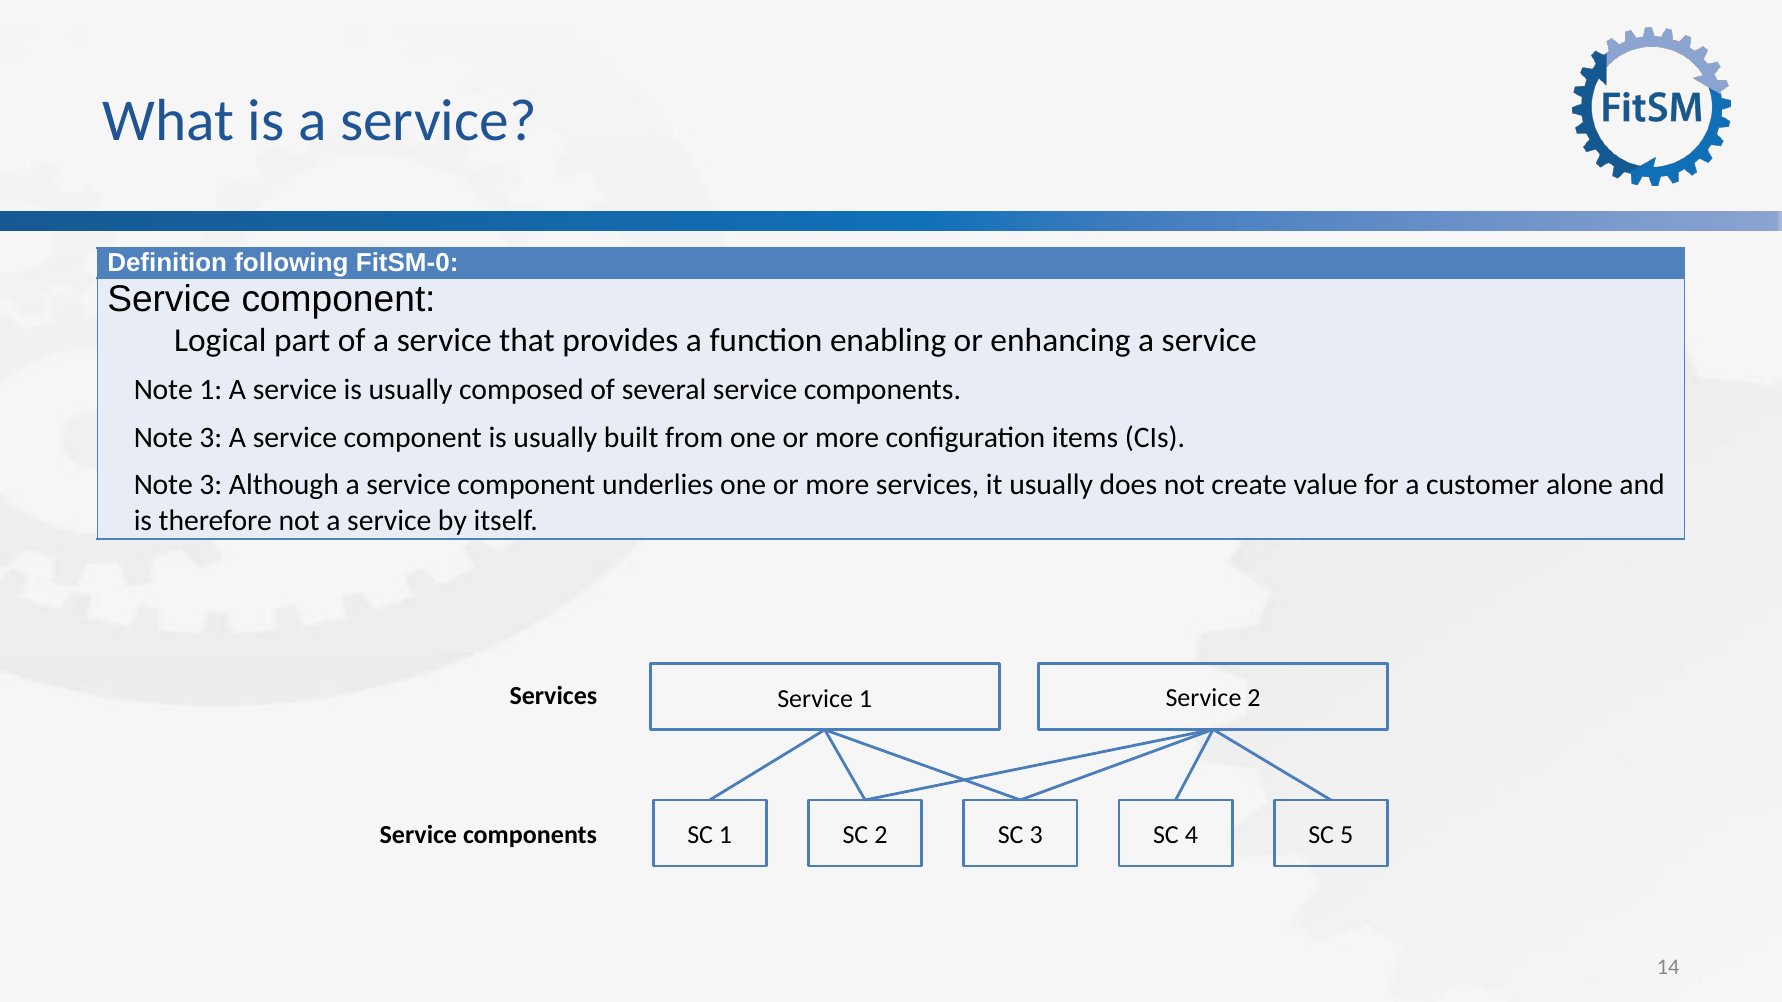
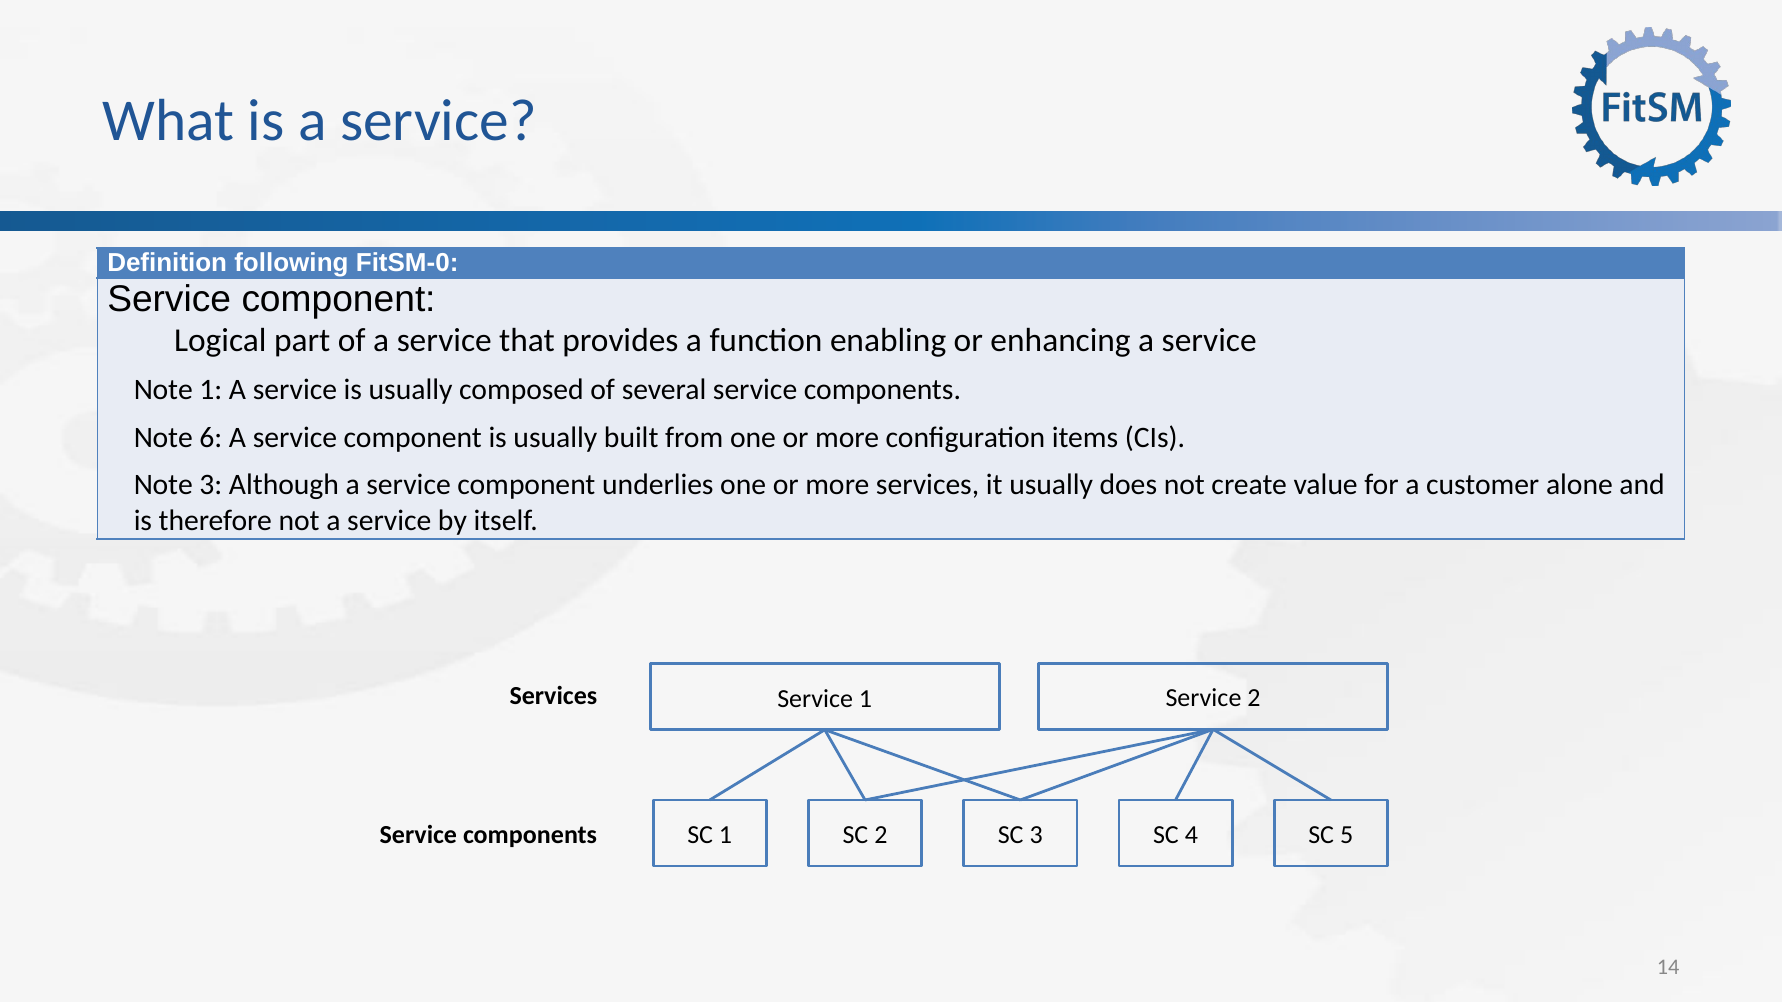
3 at (211, 438): 3 -> 6
